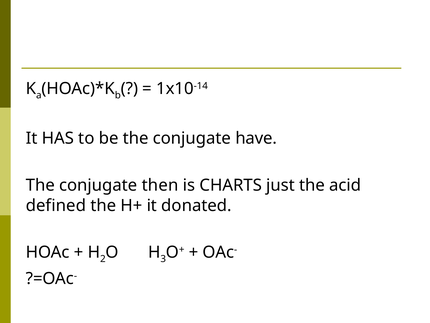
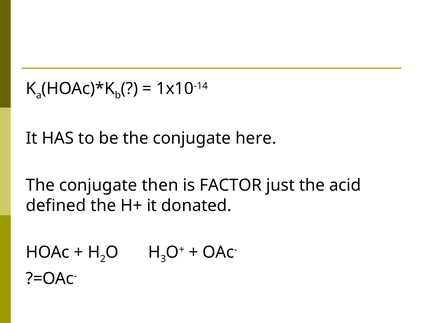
have: have -> here
CHARTS: CHARTS -> FACTOR
